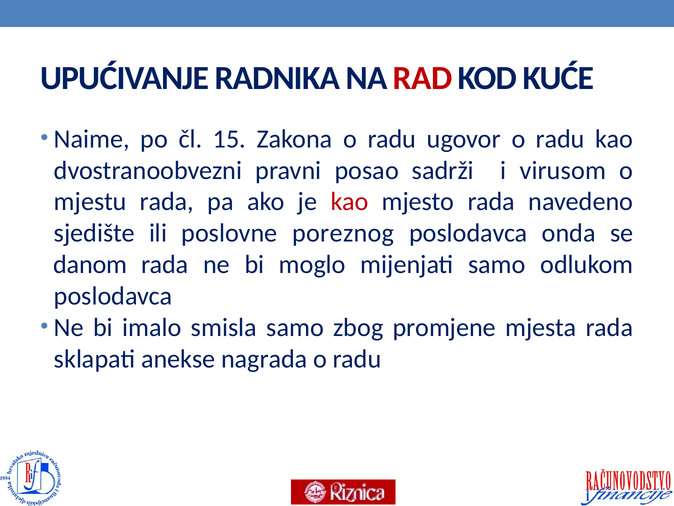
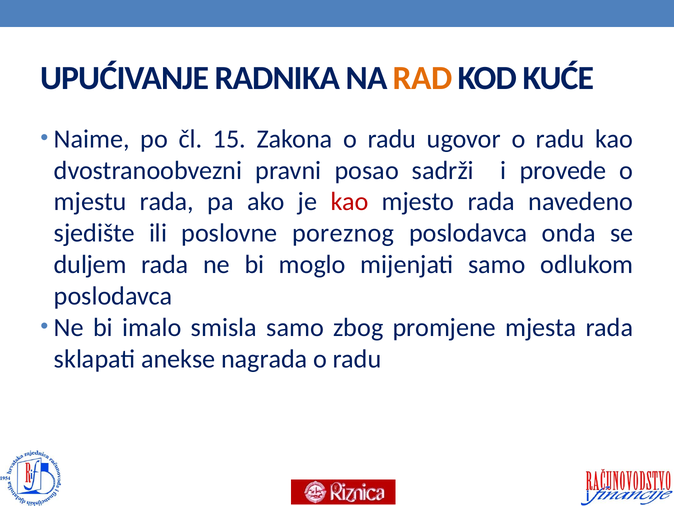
RAD colour: red -> orange
virusom: virusom -> provede
danom: danom -> duljem
